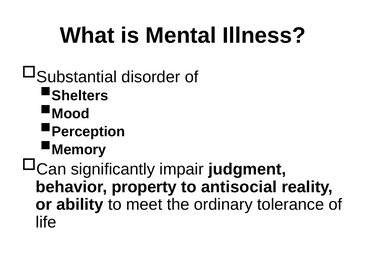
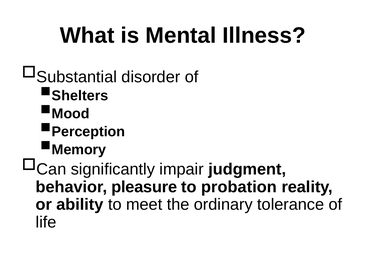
property: property -> pleasure
antisocial: antisocial -> probation
